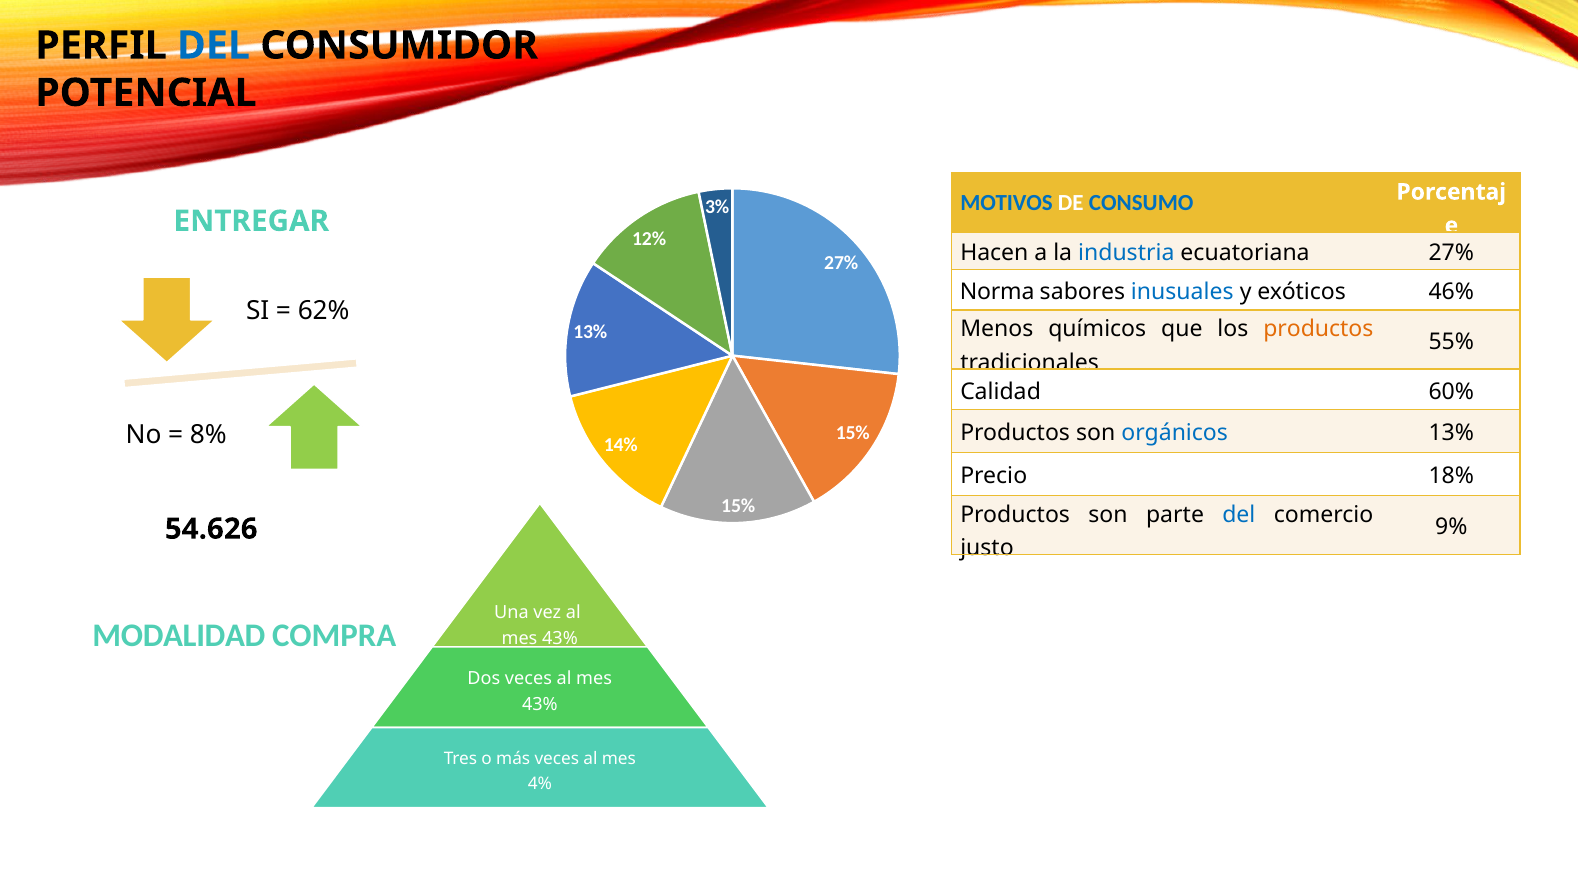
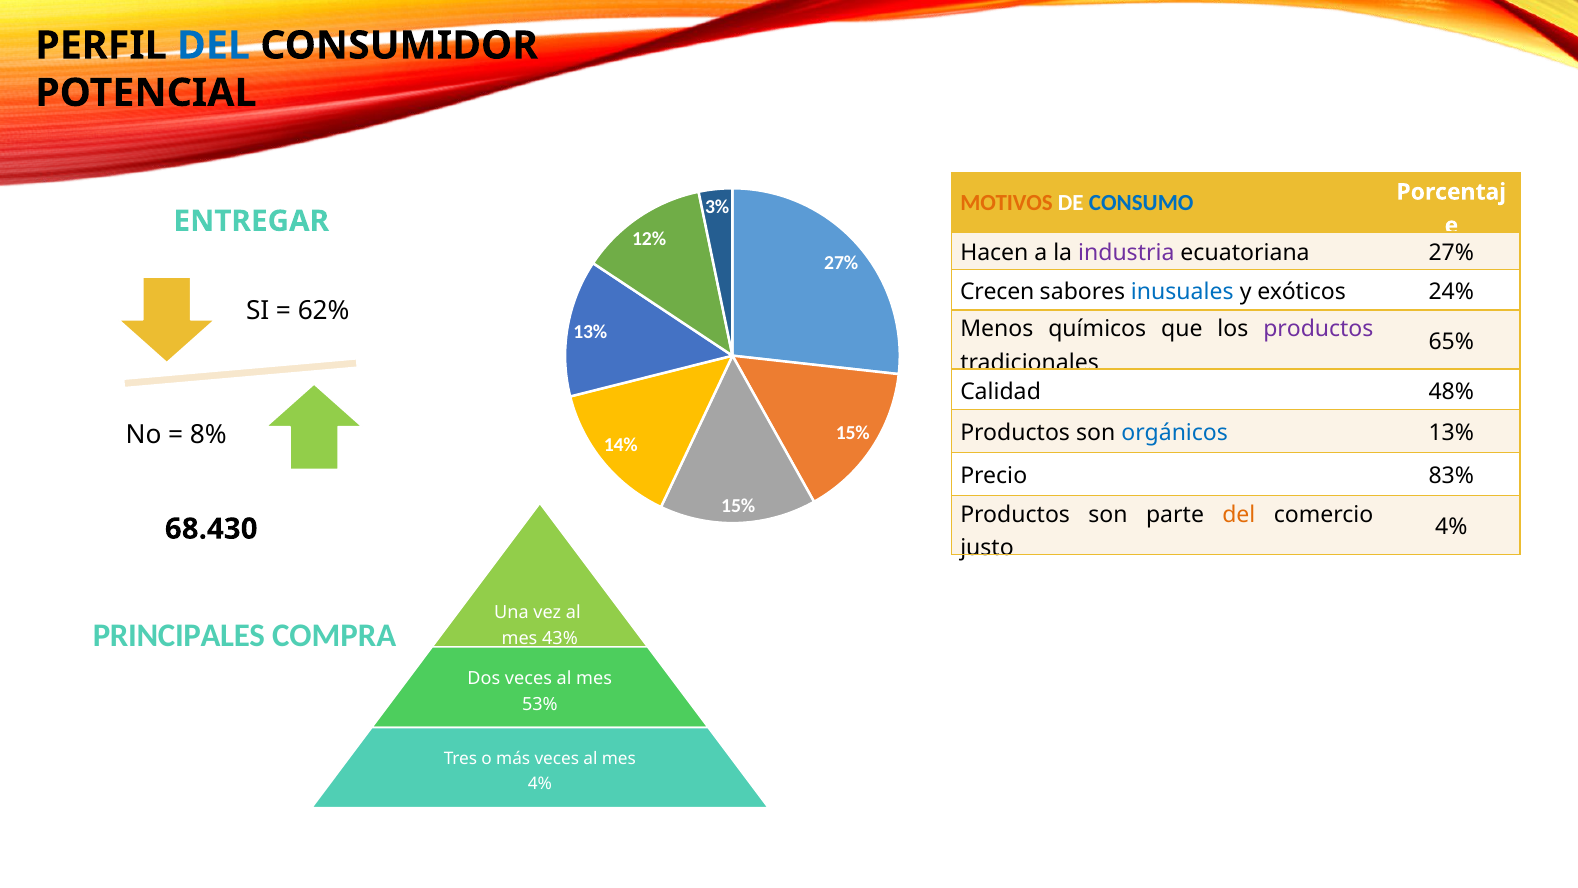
MOTIVOS colour: blue -> orange
industria colour: blue -> purple
Norma: Norma -> Crecen
46%: 46% -> 24%
productos at (1318, 329) colour: orange -> purple
55%: 55% -> 65%
60%: 60% -> 48%
18%: 18% -> 83%
del at (1239, 514) colour: blue -> orange
9% at (1451, 527): 9% -> 4%
54.626: 54.626 -> 68.430
MODALIDAD: MODALIDAD -> PRINCIPALES
43% at (540, 705): 43% -> 53%
